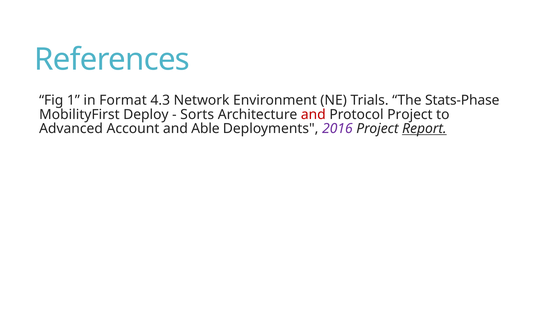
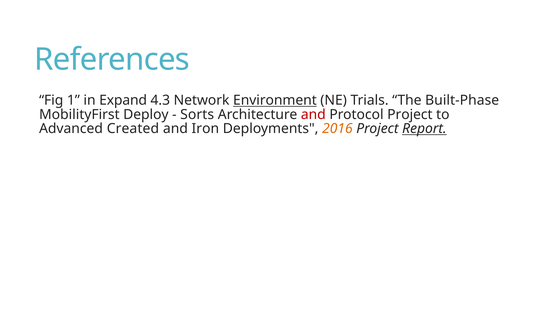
Format: Format -> Expand
Environment underline: none -> present
Stats-Phase: Stats-Phase -> Built-Phase
Account: Account -> Created
Able: Able -> Iron
2016 colour: purple -> orange
